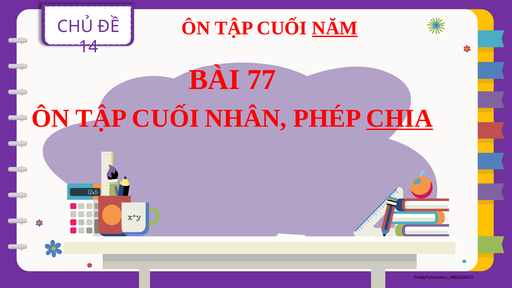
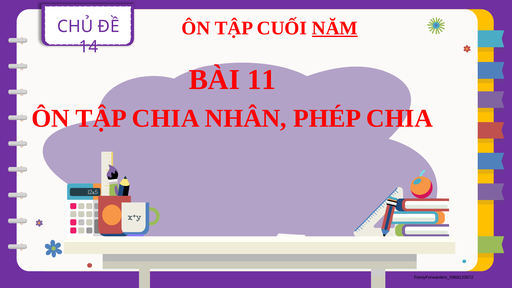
77: 77 -> 11
CUỐI at (166, 118): CUỐI -> CHIA
CHIA at (400, 118) underline: present -> none
